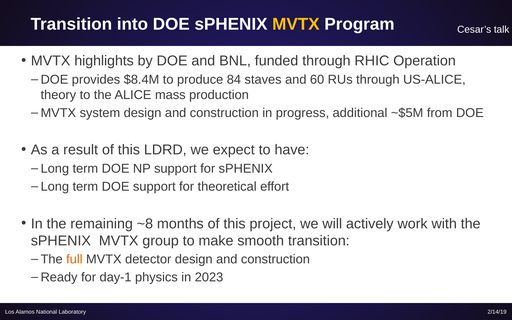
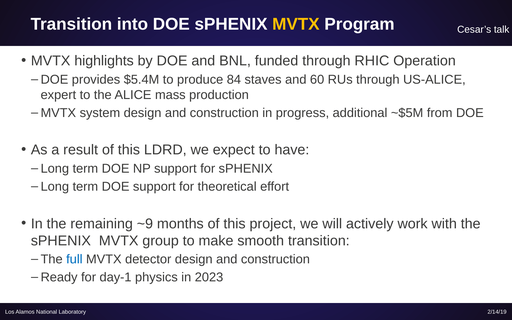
$8.4M: $8.4M -> $5.4M
theory: theory -> expert
~8: ~8 -> ~9
full colour: orange -> blue
